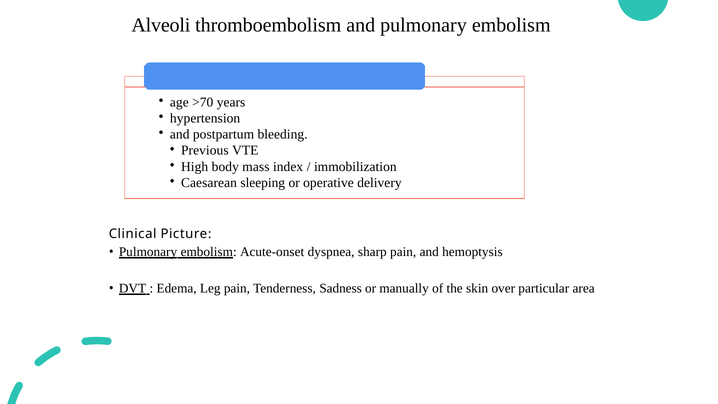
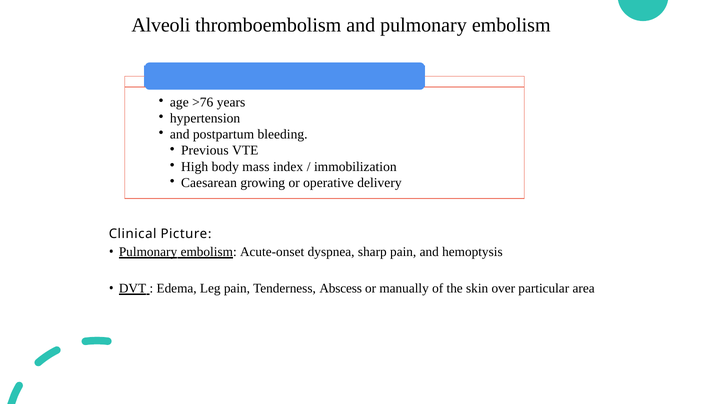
>70: >70 -> >76
sleeping: sleeping -> growing
Sadness: Sadness -> Abscess
